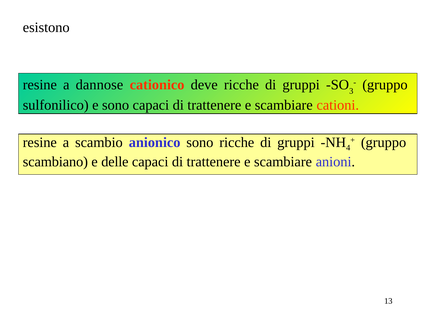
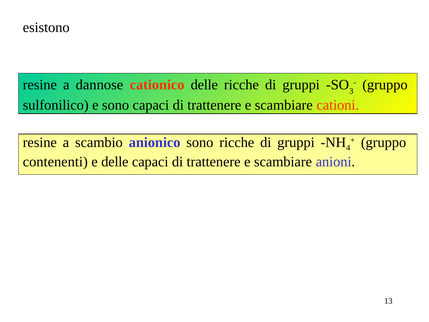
cationico deve: deve -> delle
scambiano: scambiano -> contenenti
